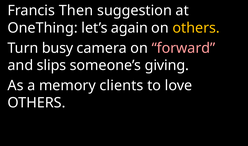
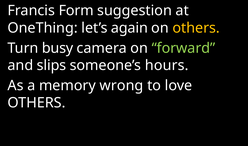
Then: Then -> Form
forward colour: pink -> light green
giving: giving -> hours
clients: clients -> wrong
